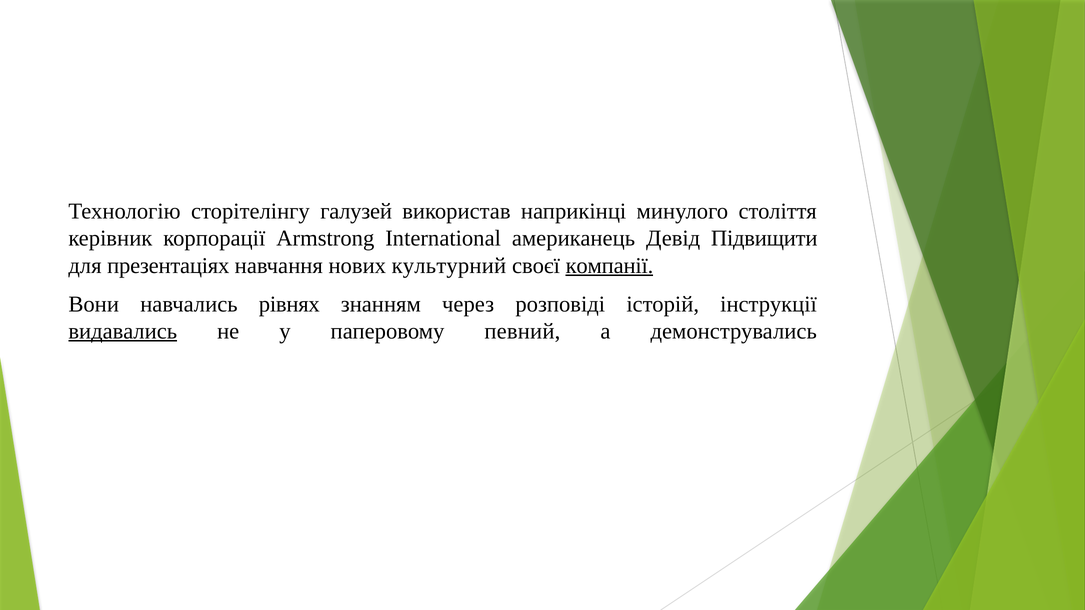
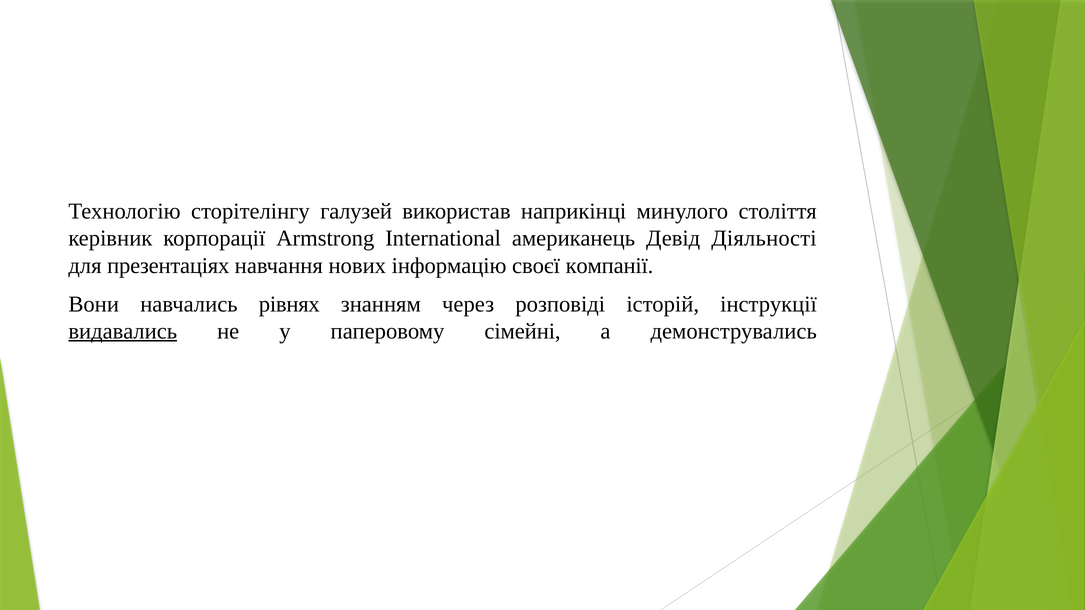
Підвищити: Підвищити -> Діяльності
культурний: культурний -> інформацію
компанії underline: present -> none
певний: певний -> сімейні
